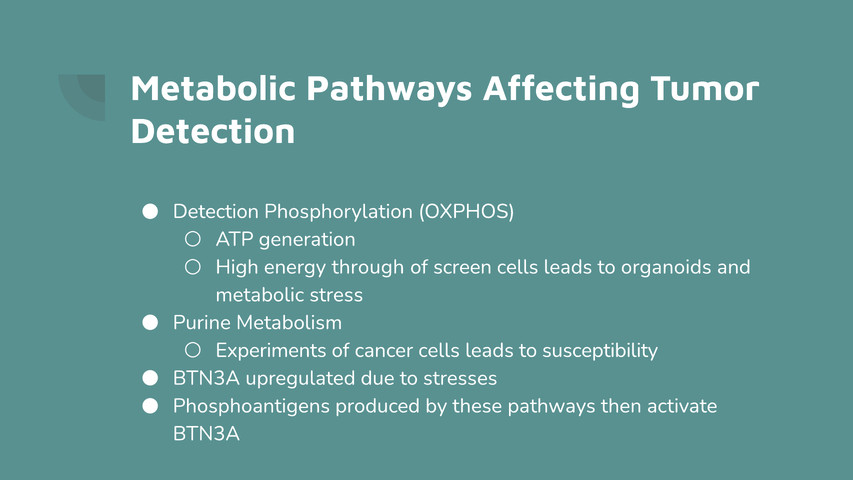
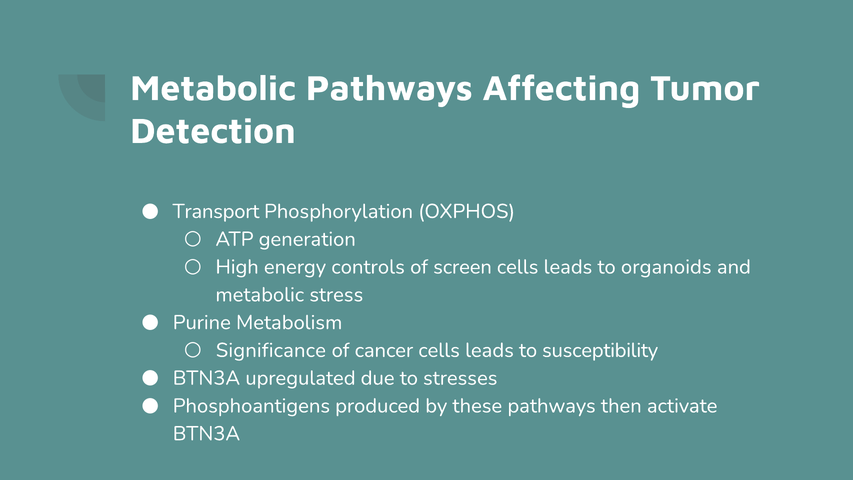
Detection at (216, 211): Detection -> Transport
through: through -> controls
Experiments: Experiments -> Significance
